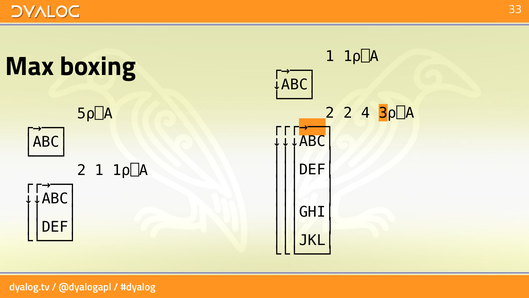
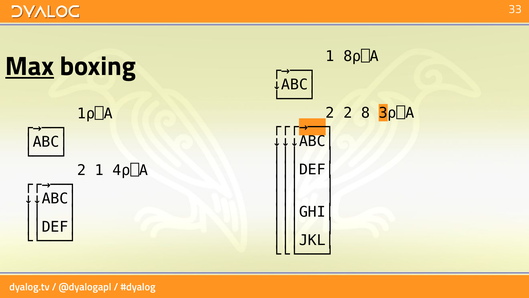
1⍴⎕A at (361, 56): 1⍴⎕A -> 8⍴⎕A
Max underline: none -> present
4: 4 -> 8
5⍴⎕A: 5⍴⎕A -> 1⍴⎕A
2 1 1⍴⎕A: 1⍴⎕A -> 4⍴⎕A
